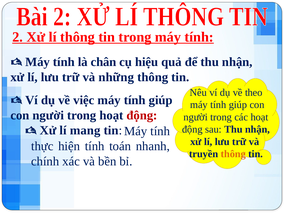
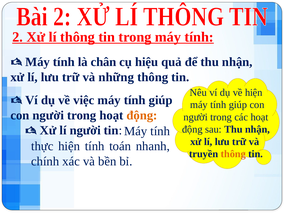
về theo: theo -> hiện
động at (142, 115) colour: red -> orange
lí mang: mang -> người
